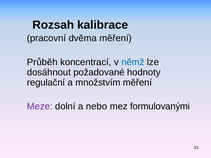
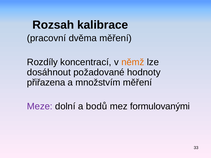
Průběh: Průběh -> Rozdíly
němž colour: blue -> orange
regulační: regulační -> přiřazena
nebo: nebo -> bodů
